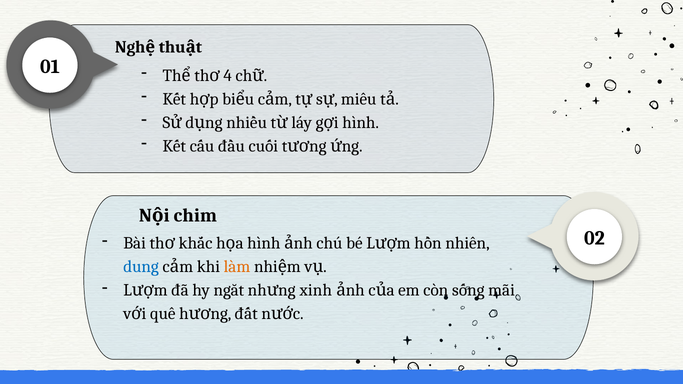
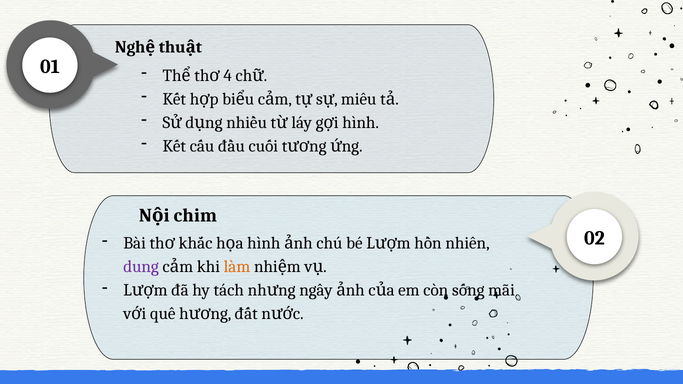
dung colour: blue -> purple
ngắt: ngắt -> tách
xinh: xinh -> ngây
